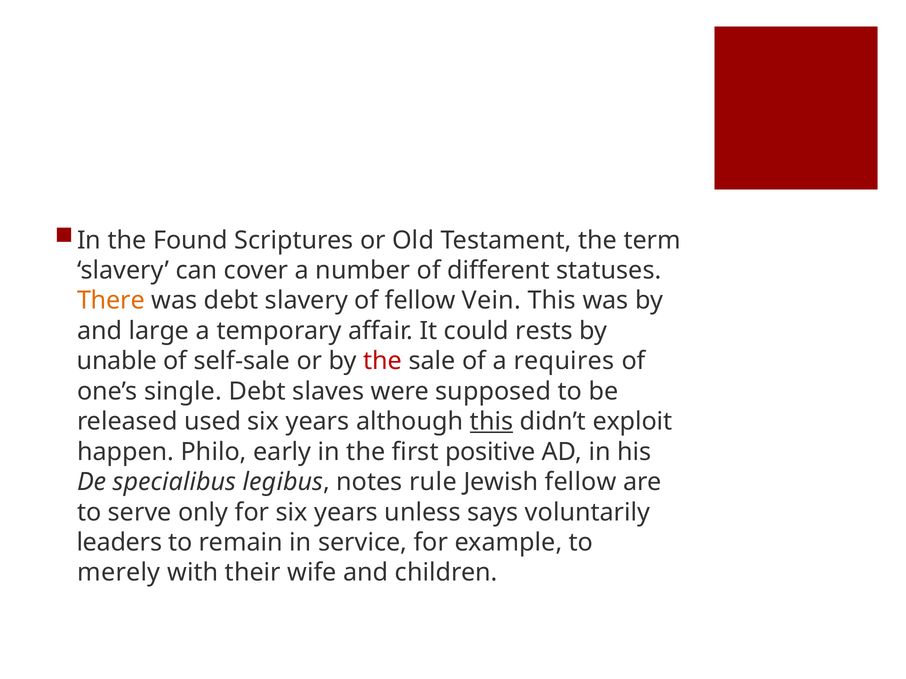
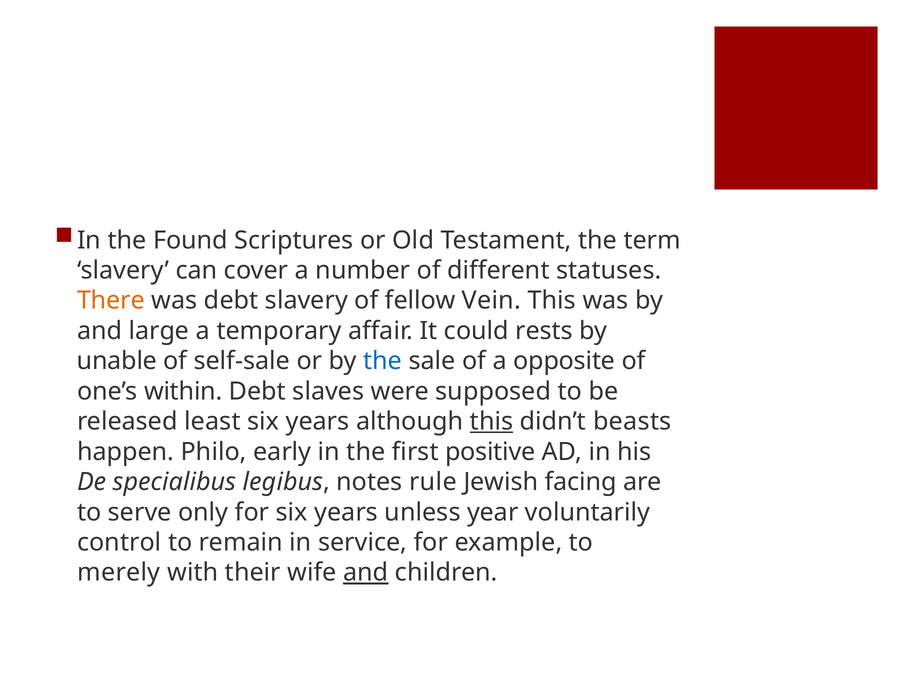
the at (383, 361) colour: red -> blue
requires: requires -> opposite
single: single -> within
used: used -> least
exploit: exploit -> beasts
Jewish fellow: fellow -> facing
says: says -> year
leaders: leaders -> control
and at (366, 573) underline: none -> present
